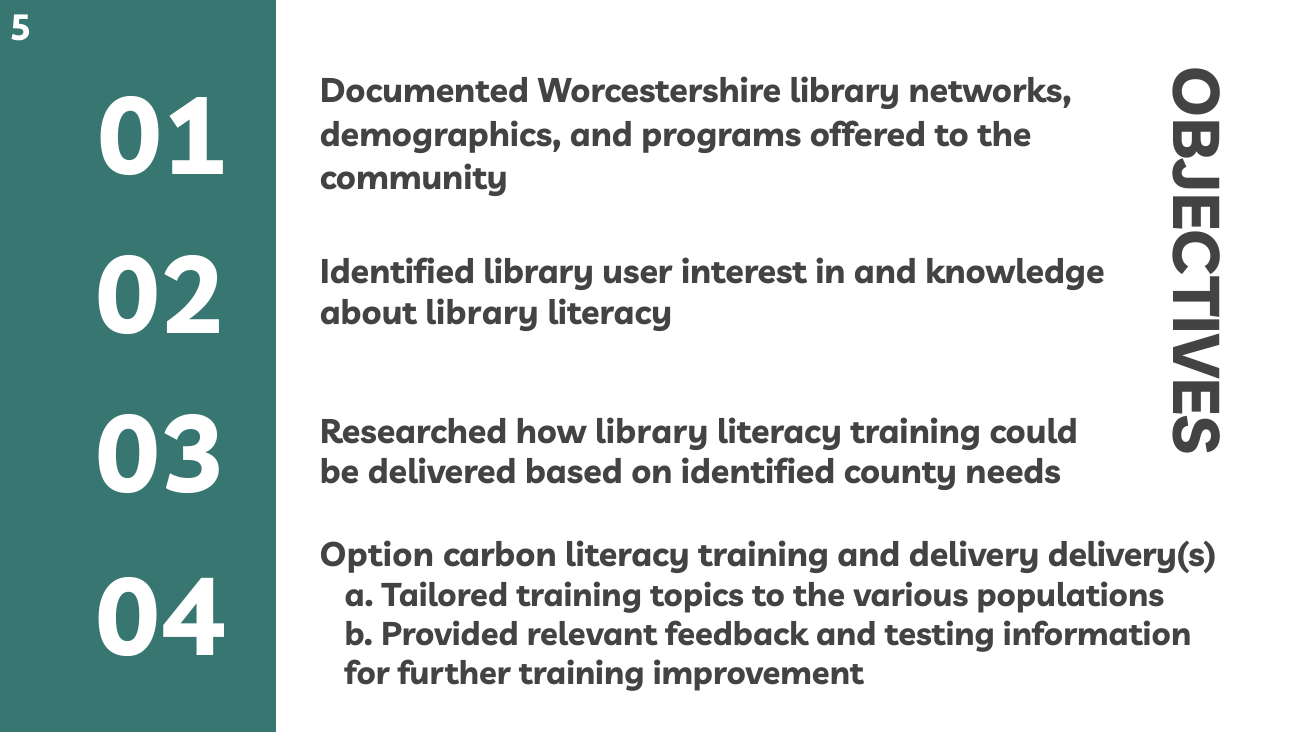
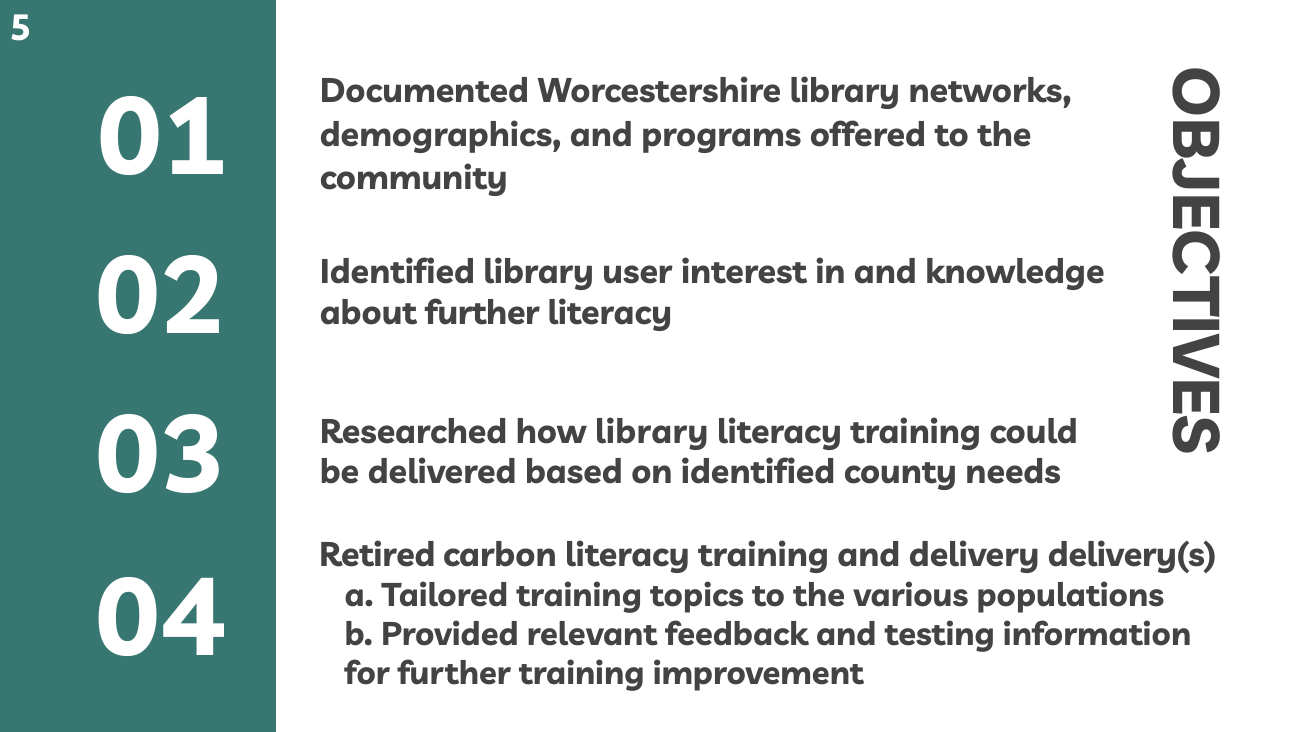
about library: library -> further
Option: Option -> Retired
